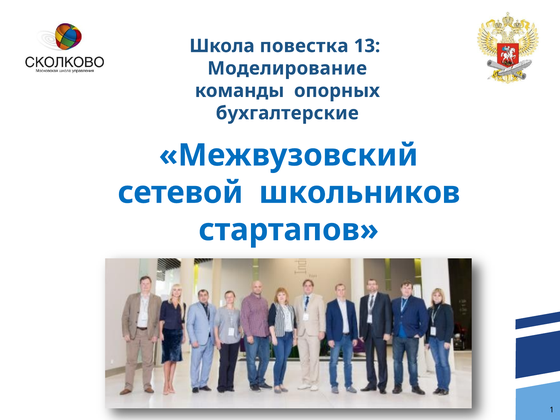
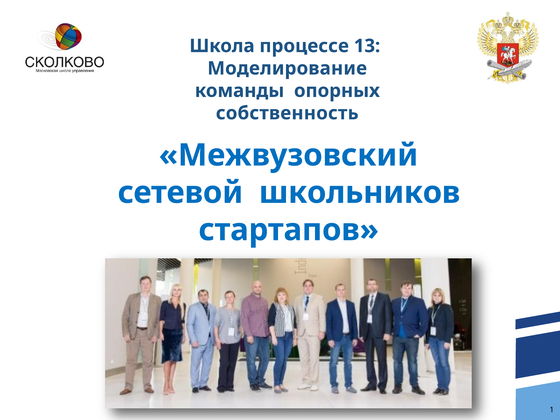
повестка: повестка -> процессе
бухгалтерские: бухгалтерские -> собственность
